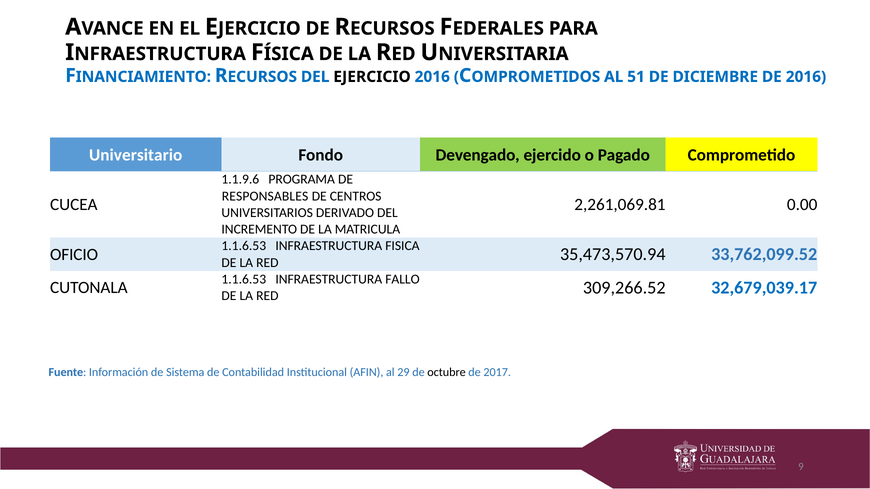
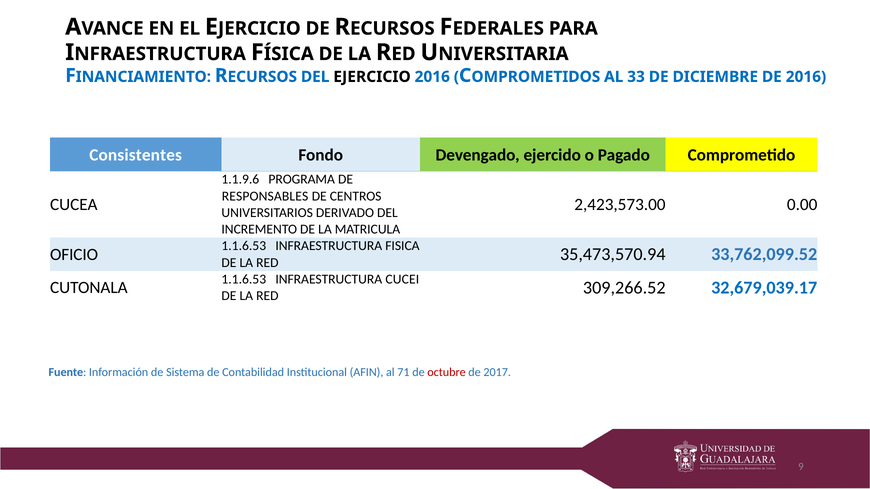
51: 51 -> 33
Universitario: Universitario -> Consistentes
2,261,069.81: 2,261,069.81 -> 2,423,573.00
FALLO: FALLO -> CUCEI
29: 29 -> 71
octubre colour: black -> red
